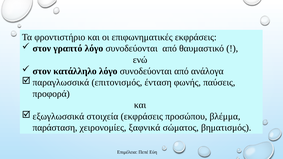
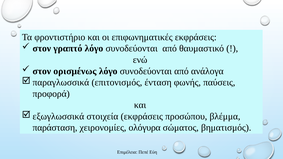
κατάλληλο: κατάλληλο -> ορισμένως
ξαφνικά: ξαφνικά -> ολόγυρα
